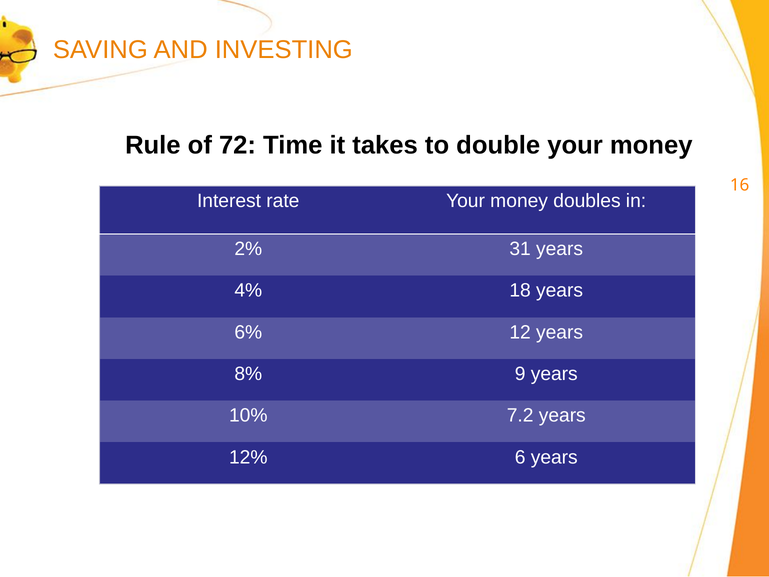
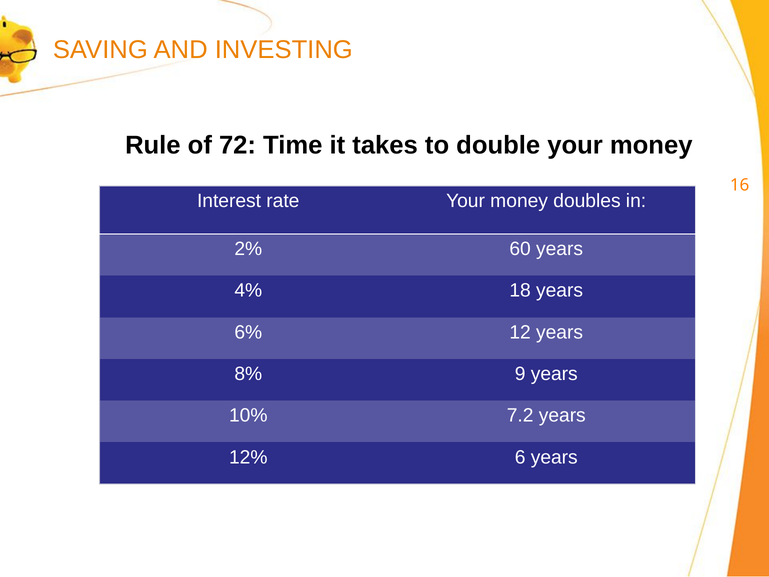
31: 31 -> 60
